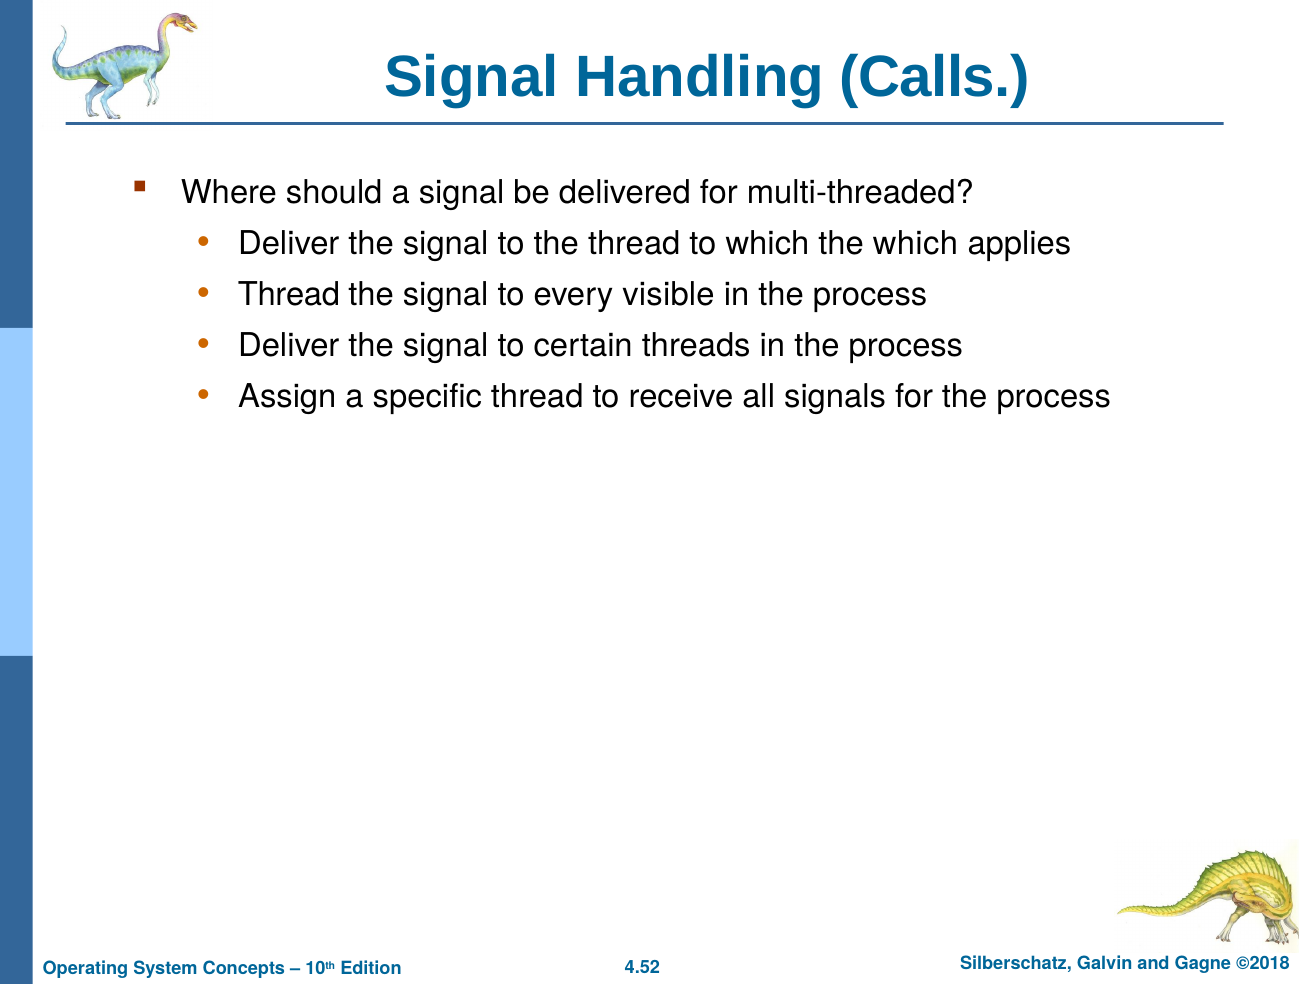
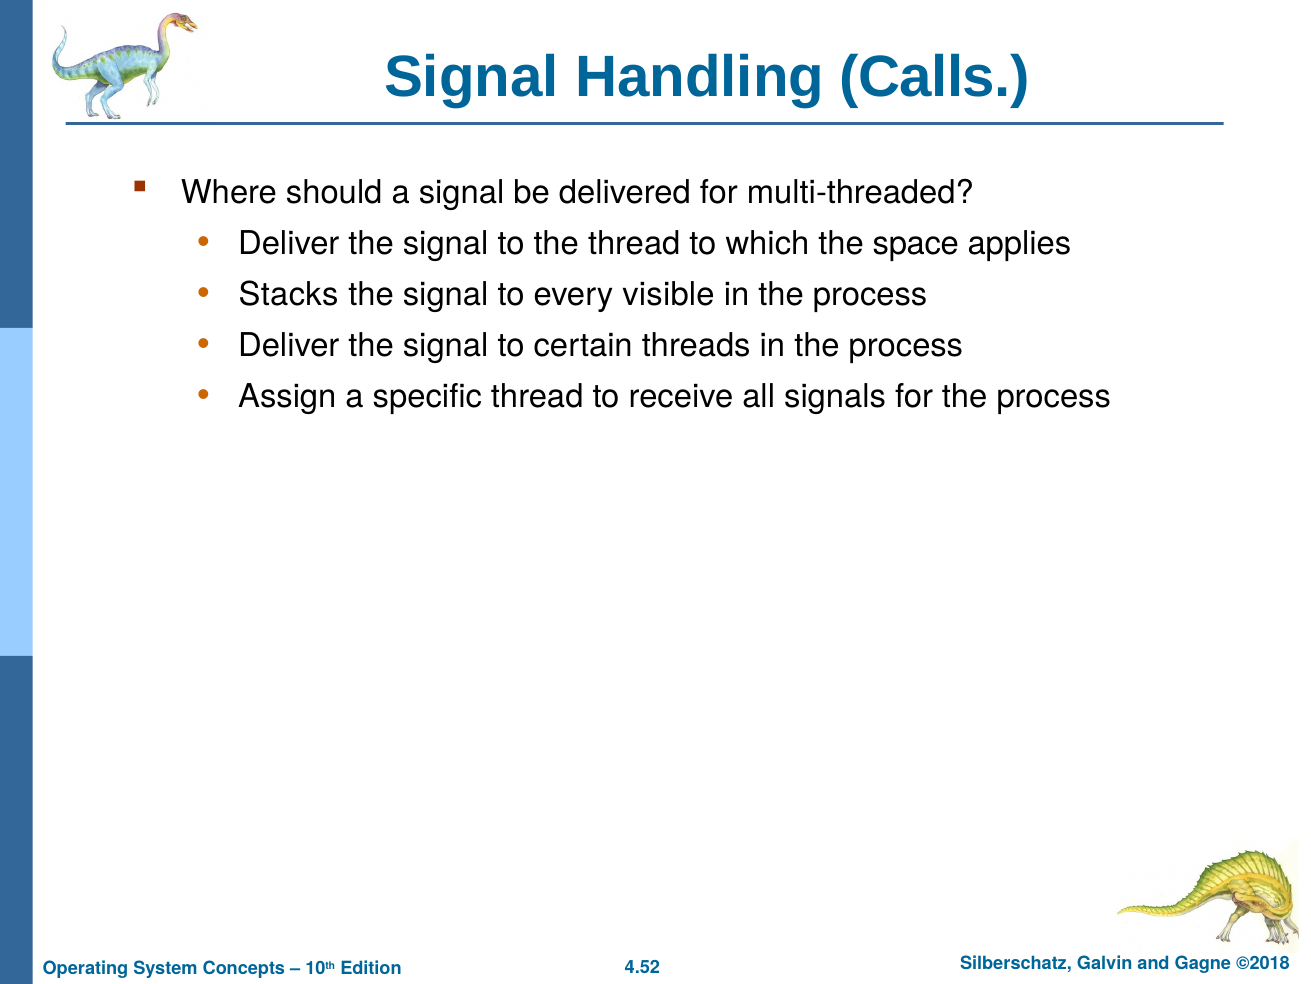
the which: which -> space
Thread at (289, 294): Thread -> Stacks
